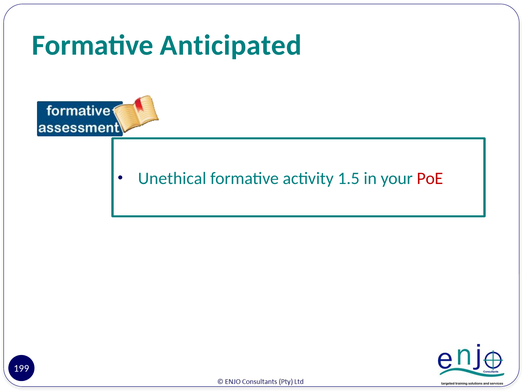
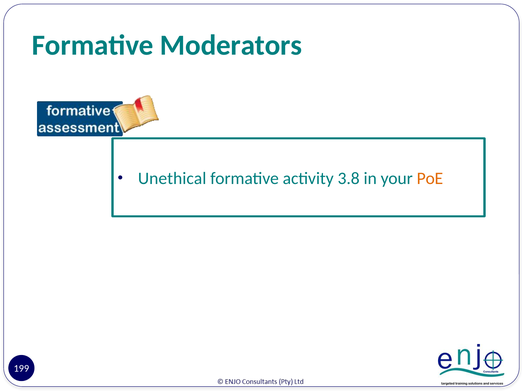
Anticipated: Anticipated -> Moderators
1.5: 1.5 -> 3.8
PoE colour: red -> orange
